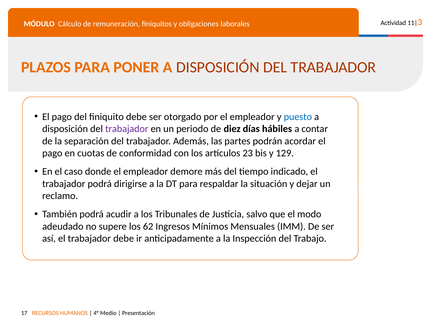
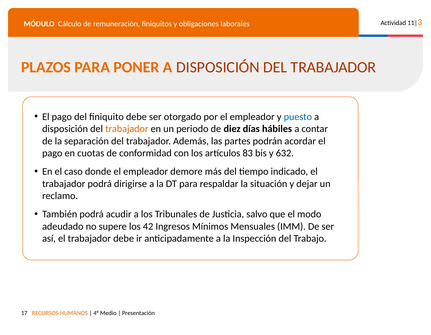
trabajador at (127, 129) colour: purple -> orange
23: 23 -> 83
129: 129 -> 632
62: 62 -> 42
